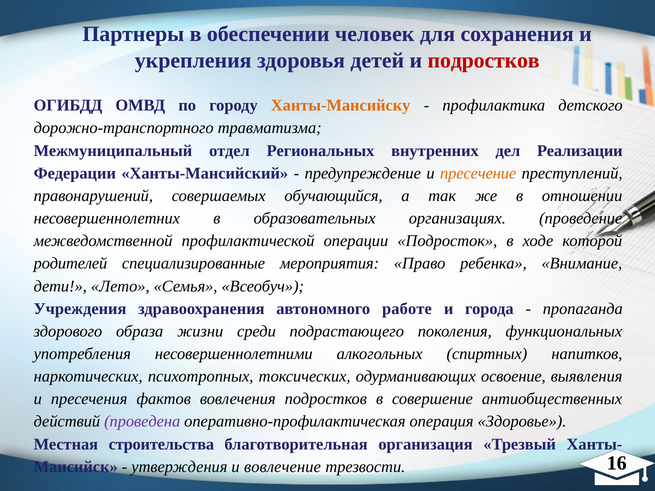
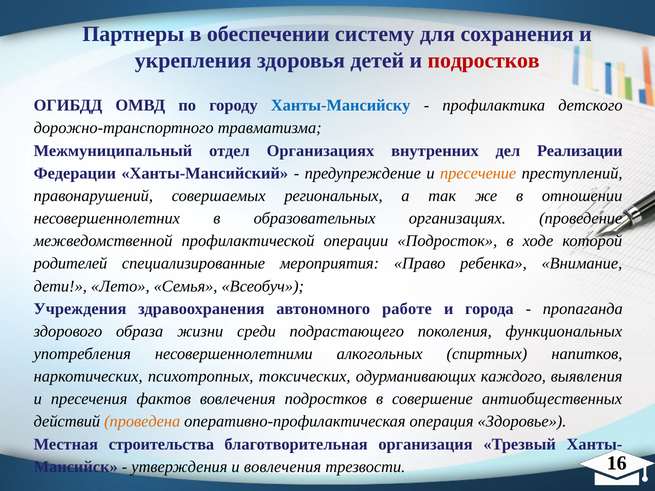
человек: человек -> систему
Ханты-Мансийску colour: orange -> blue
отдел Региональных: Региональных -> Организациях
обучающийся: обучающийся -> региональных
освоение: освоение -> каждого
проведена colour: purple -> orange
и вовлечение: вовлечение -> вовлечения
